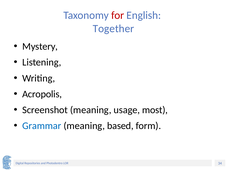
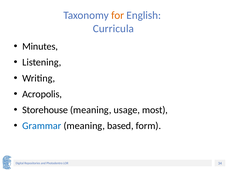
for colour: red -> orange
Together: Together -> Curricula
Mystery: Mystery -> Minutes
Screenshot: Screenshot -> Storehouse
